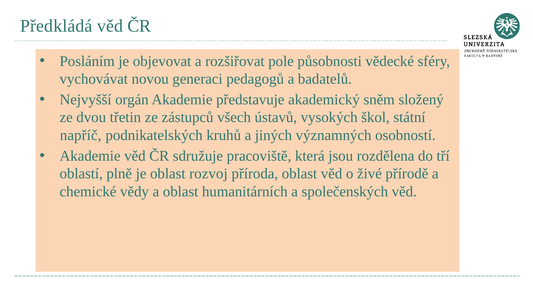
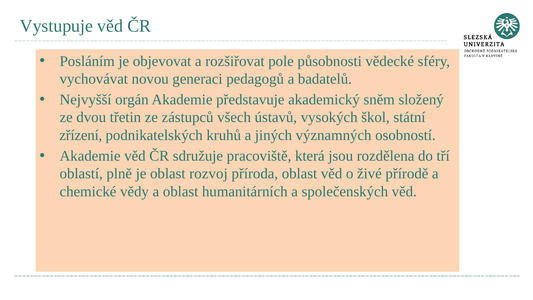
Předkládá: Předkládá -> Vystupuje
napříč: napříč -> zřízení
